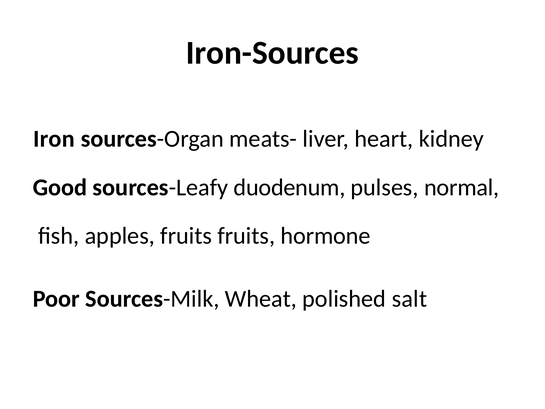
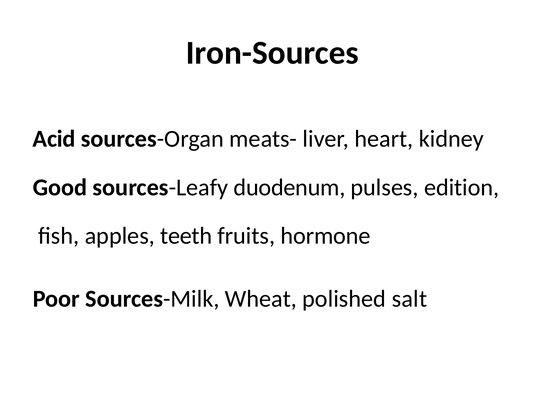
Iron: Iron -> Acid
normal: normal -> edition
apples fruits: fruits -> teeth
